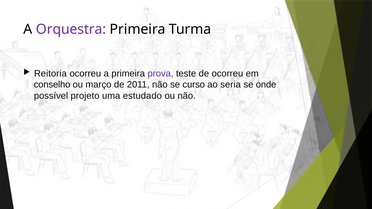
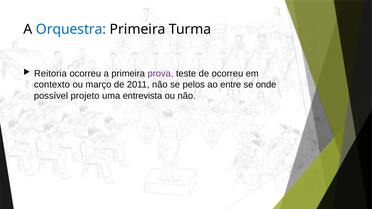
Orquestra colour: purple -> blue
conselho: conselho -> contexto
curso: curso -> pelos
seria: seria -> entre
estudado: estudado -> entrevista
